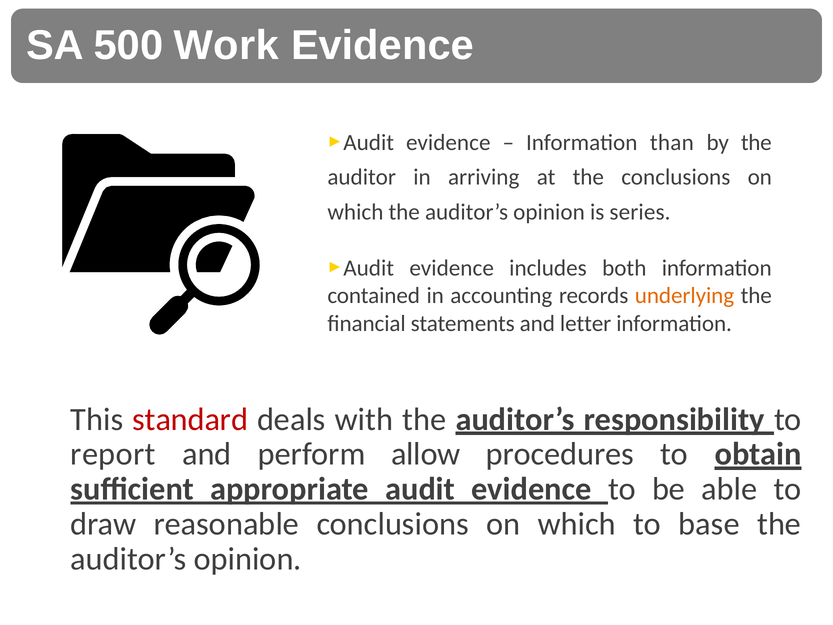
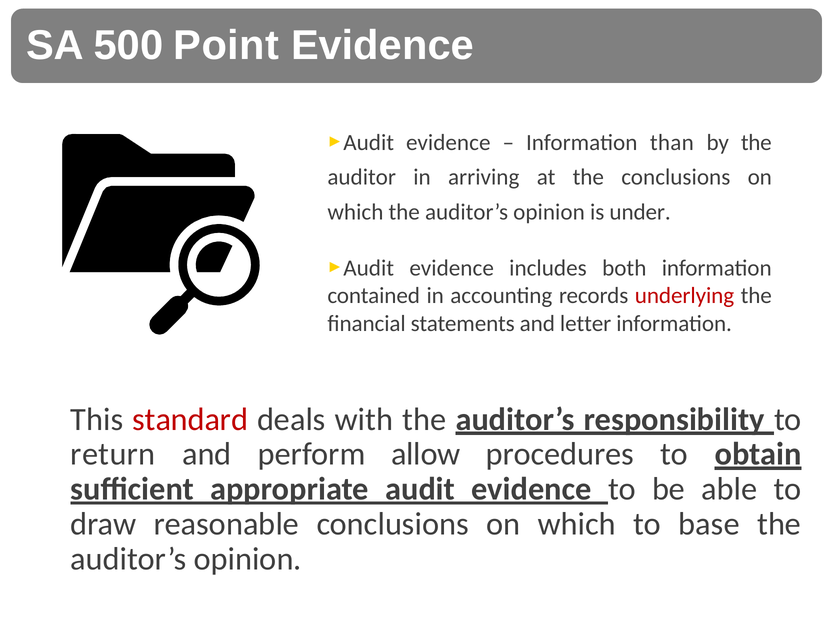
Work: Work -> Point
series: series -> under
underlying colour: orange -> red
report: report -> return
